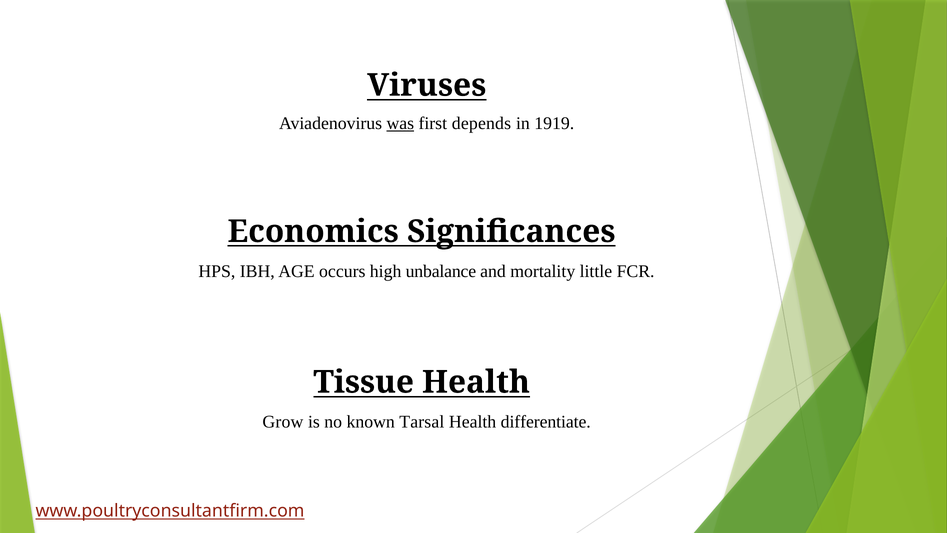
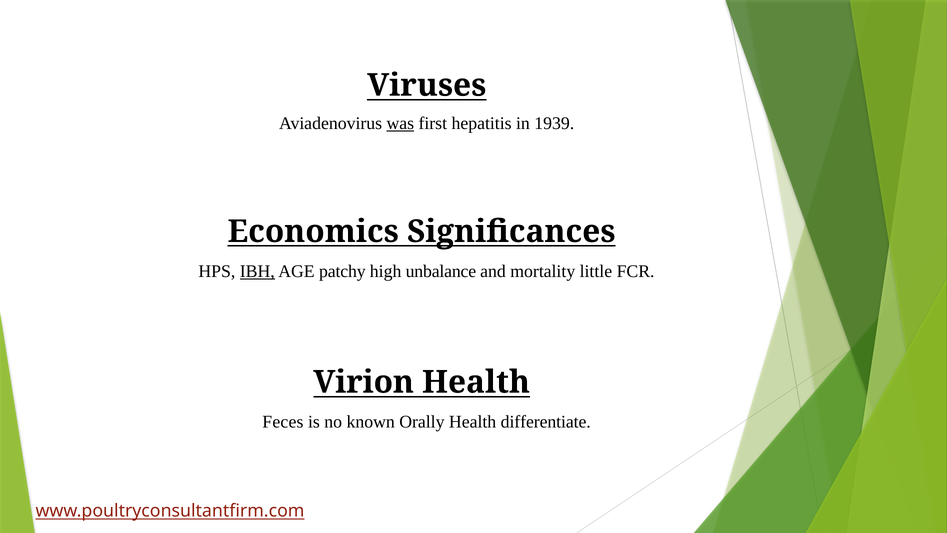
depends: depends -> hepatitis
1919: 1919 -> 1939
IBH underline: none -> present
occurs: occurs -> patchy
Tissue: Tissue -> Virion
Grow: Grow -> Feces
Tarsal: Tarsal -> Orally
